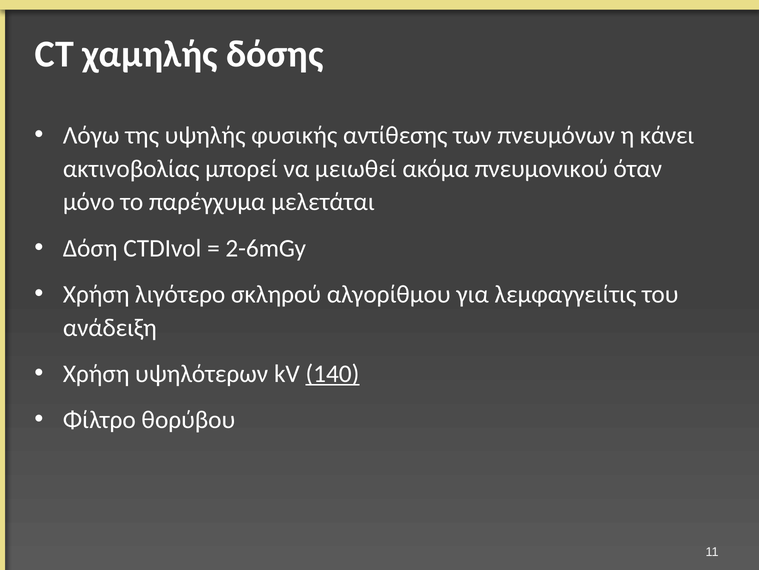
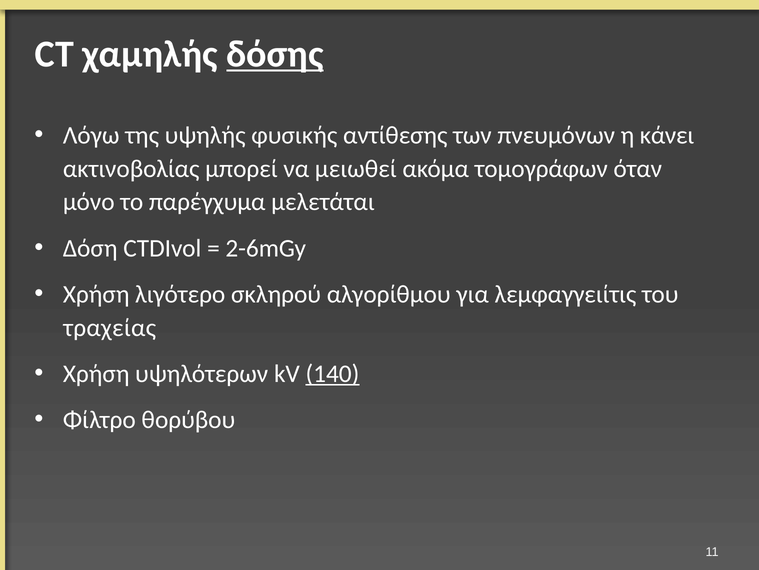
δόσης underline: none -> present
πνευμονικού: πνευμονικού -> τομογράφων
ανάδειξη: ανάδειξη -> τραχείας
